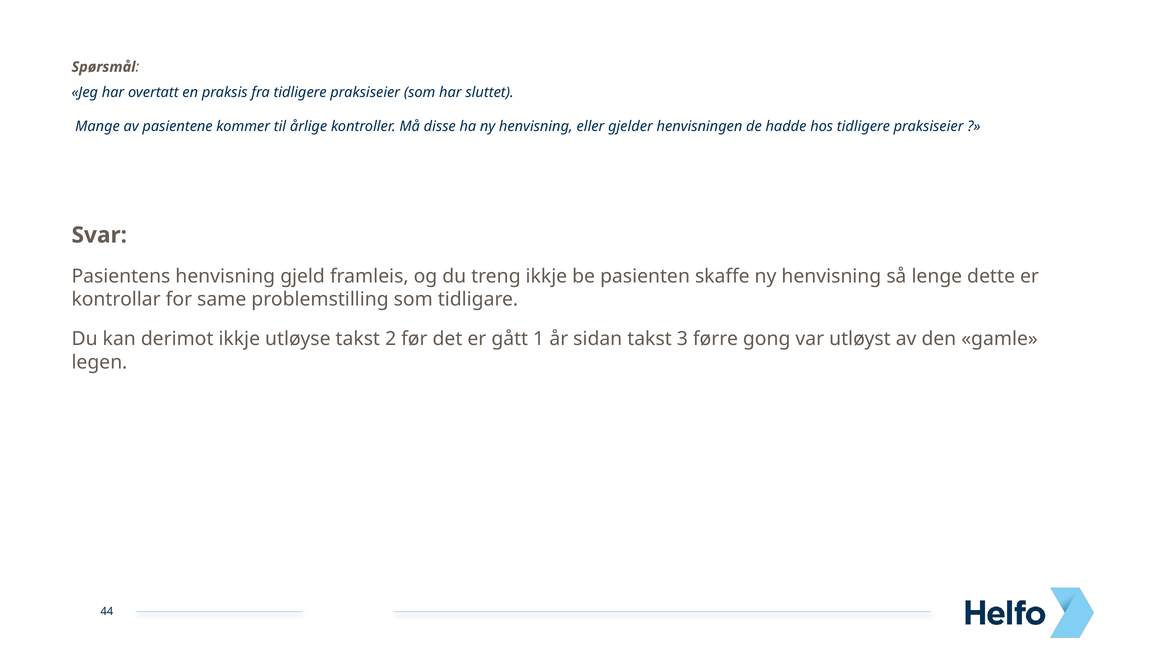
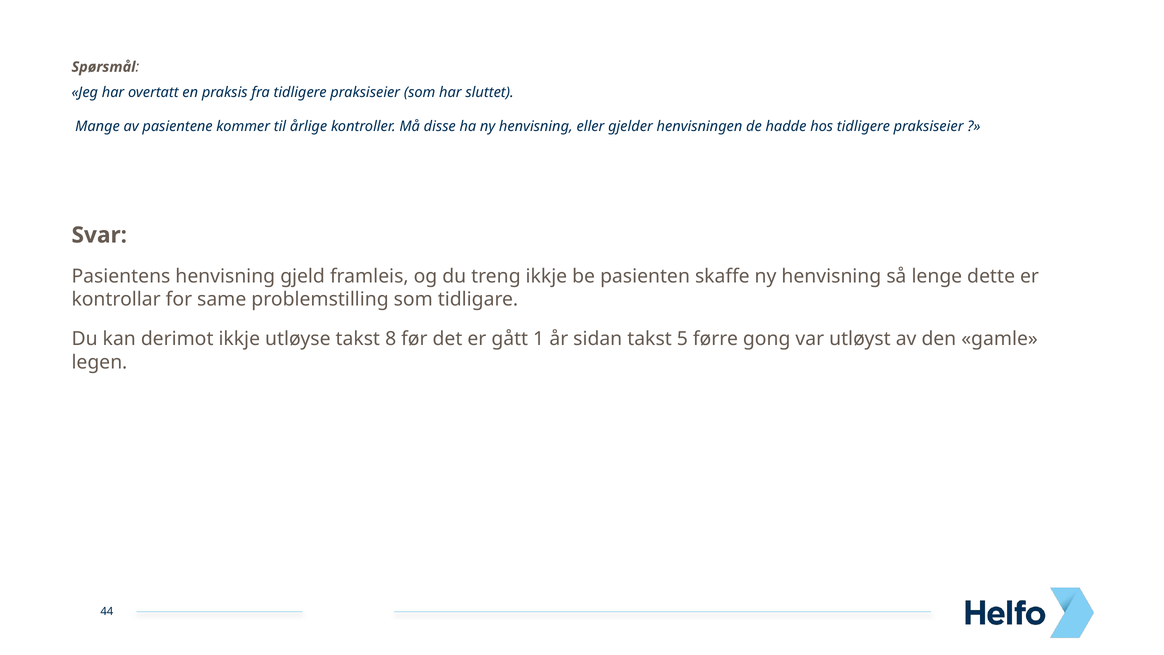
2: 2 -> 8
3: 3 -> 5
